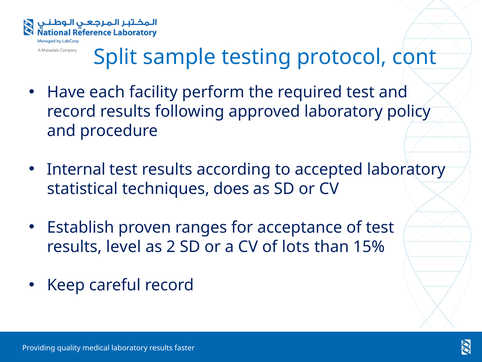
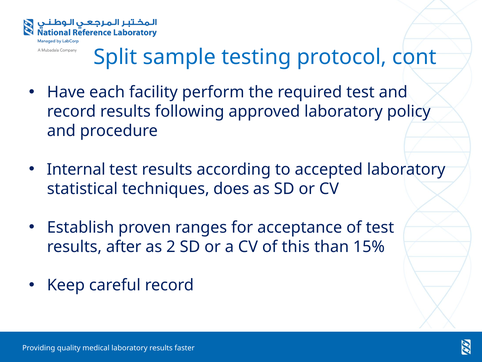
level: level -> after
lots: lots -> this
